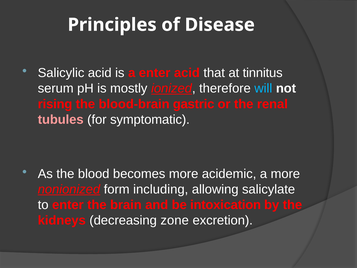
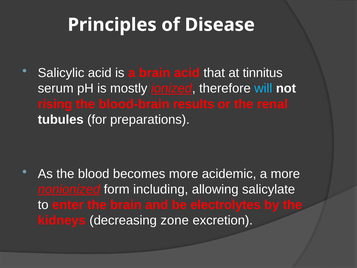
a enter: enter -> brain
gastric: gastric -> results
tubules colour: pink -> white
symptomatic: symptomatic -> preparations
intoxication: intoxication -> electrolytes
